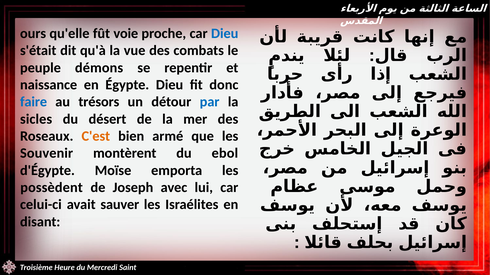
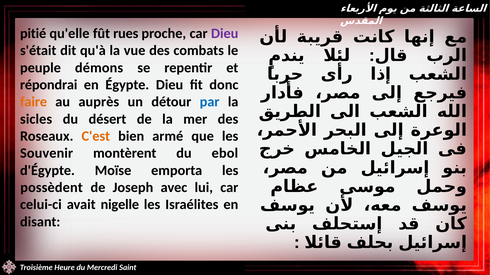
ours: ours -> pitié
voie: voie -> rues
Dieu at (225, 33) colour: blue -> purple
naissance: naissance -> répondrai
faire colour: blue -> orange
trésors: trésors -> auprès
sauver: sauver -> nigelle
